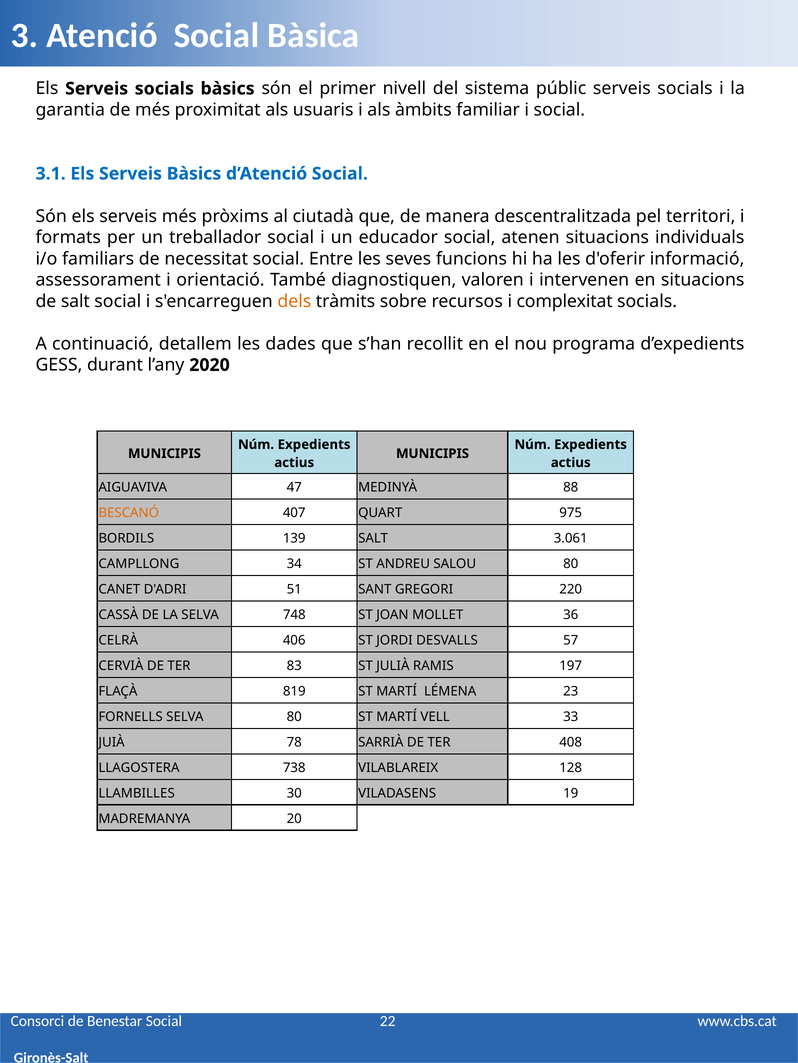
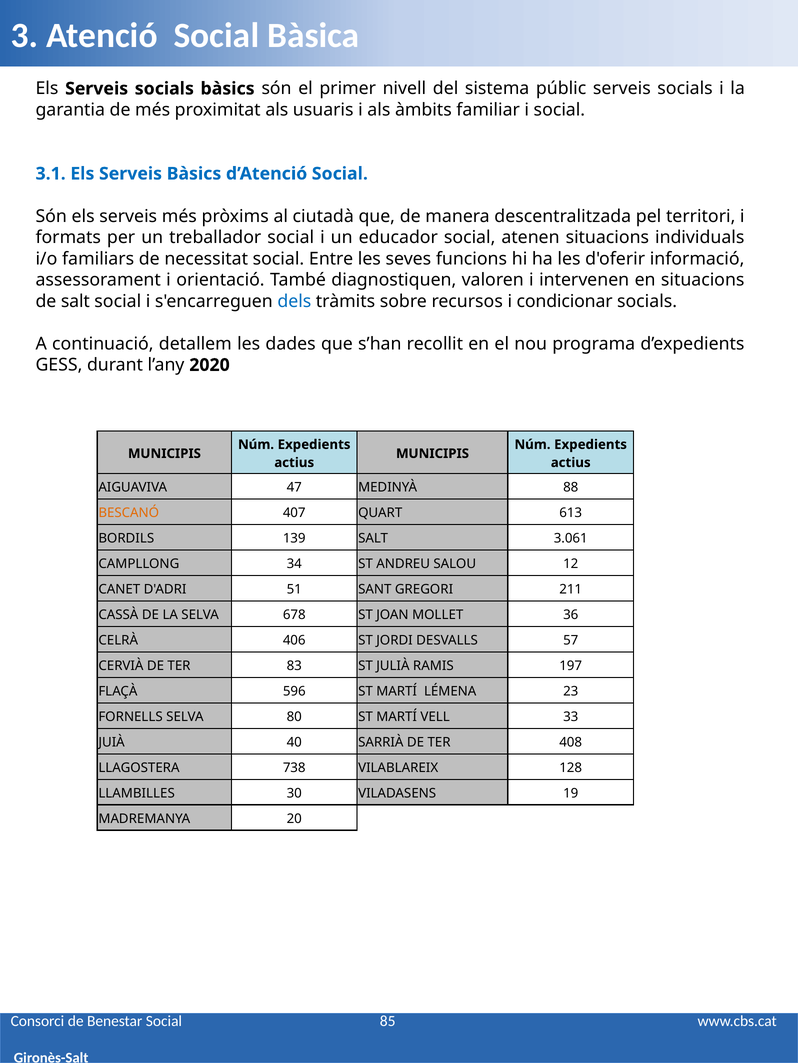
dels colour: orange -> blue
complexitat: complexitat -> condicionar
975: 975 -> 613
SALOU 80: 80 -> 12
220: 220 -> 211
748: 748 -> 678
819: 819 -> 596
78: 78 -> 40
22: 22 -> 85
